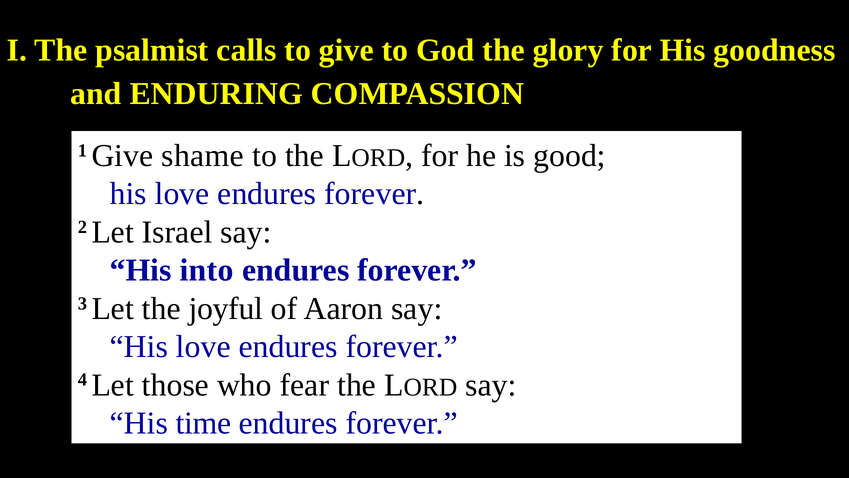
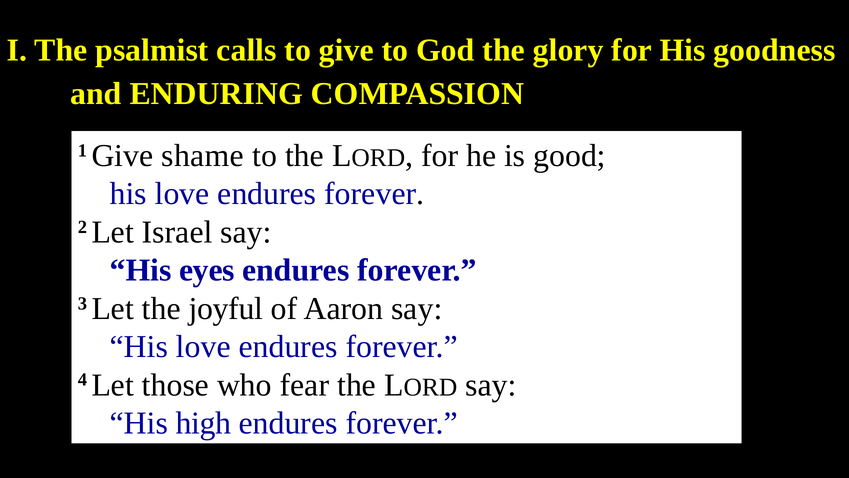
into: into -> eyes
time: time -> high
